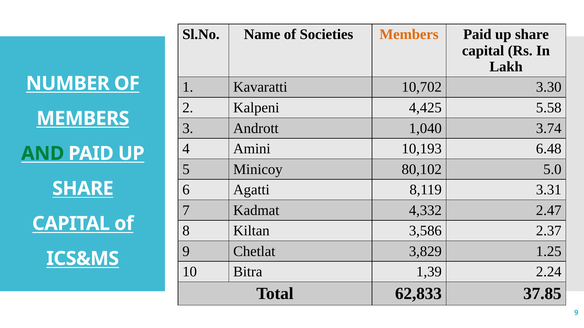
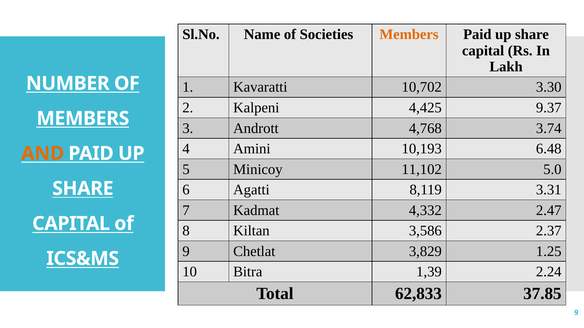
5.58: 5.58 -> 9.37
1,040: 1,040 -> 4,768
AND colour: green -> orange
80,102: 80,102 -> 11,102
